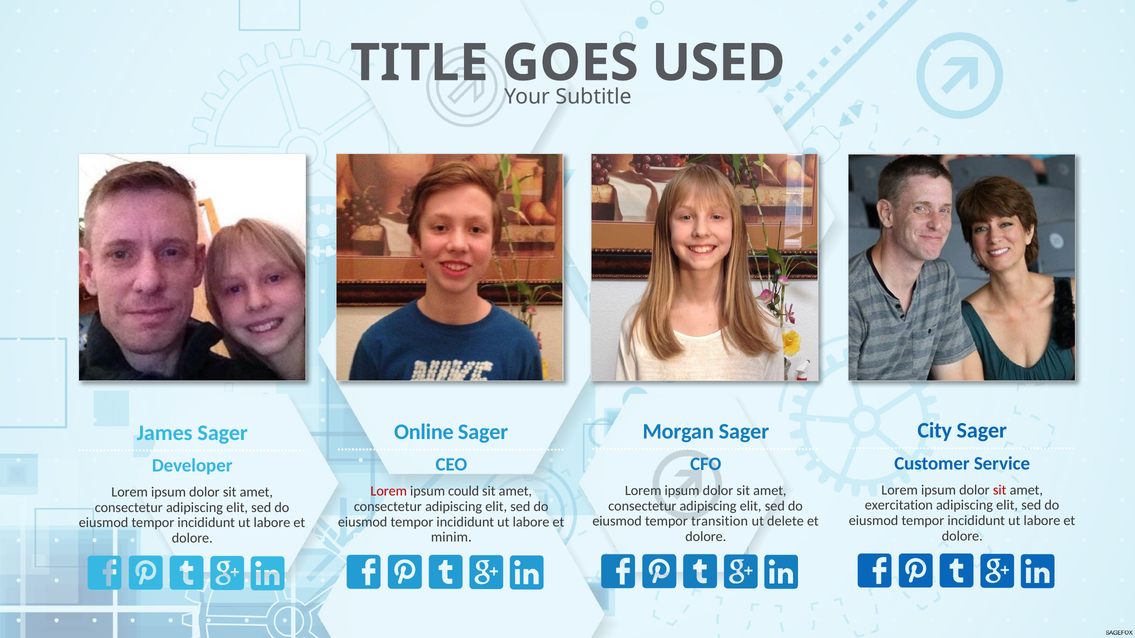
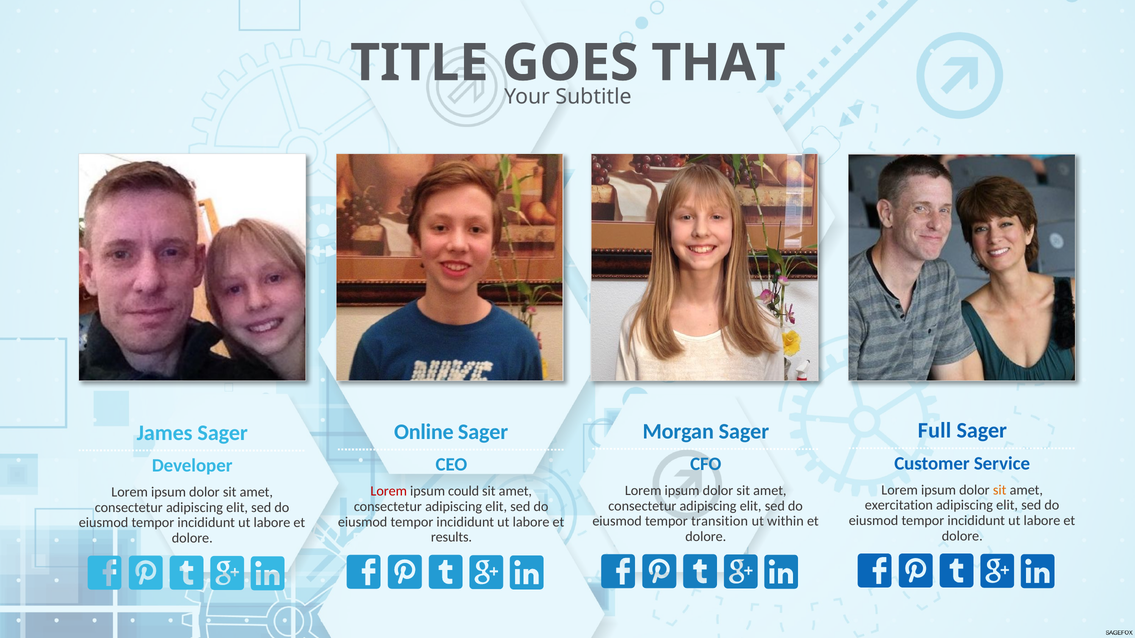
USED: USED -> THAT
City: City -> Full
sit at (1000, 490) colour: red -> orange
delete: delete -> within
minim: minim -> results
